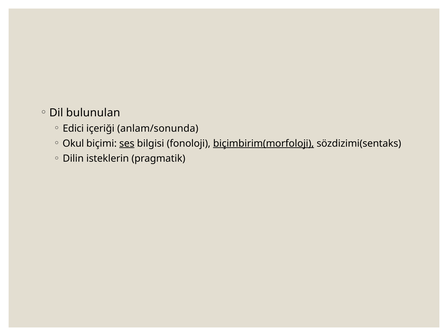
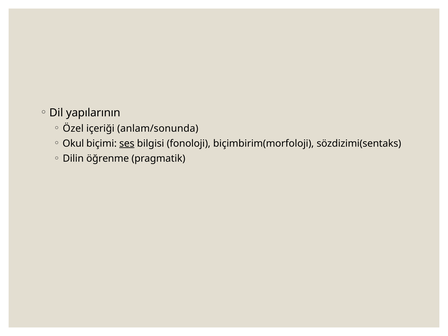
bulunulan: bulunulan -> yapılarının
Edici: Edici -> Özel
biçimbirim(morfoloji underline: present -> none
isteklerin: isteklerin -> öğrenme
